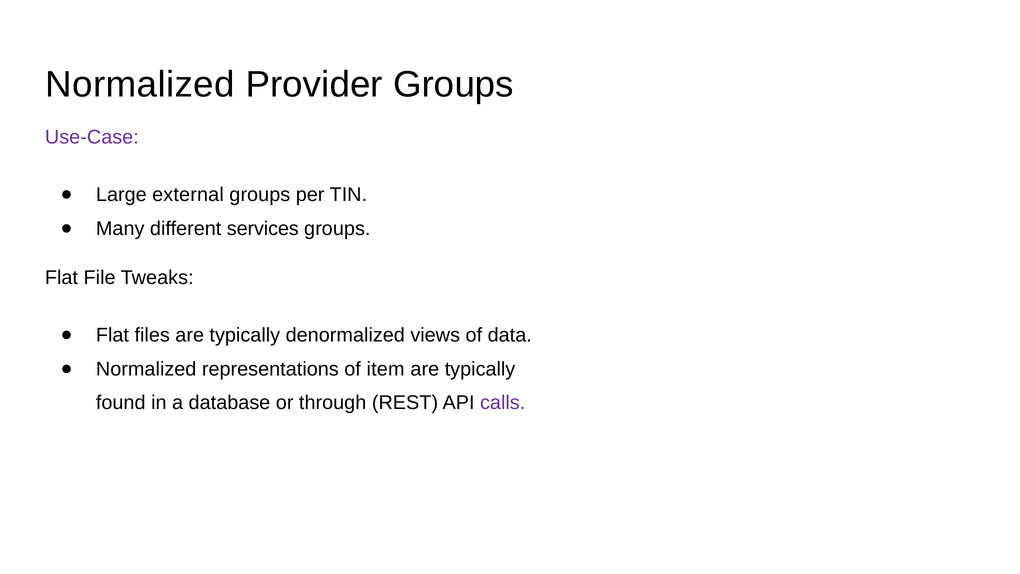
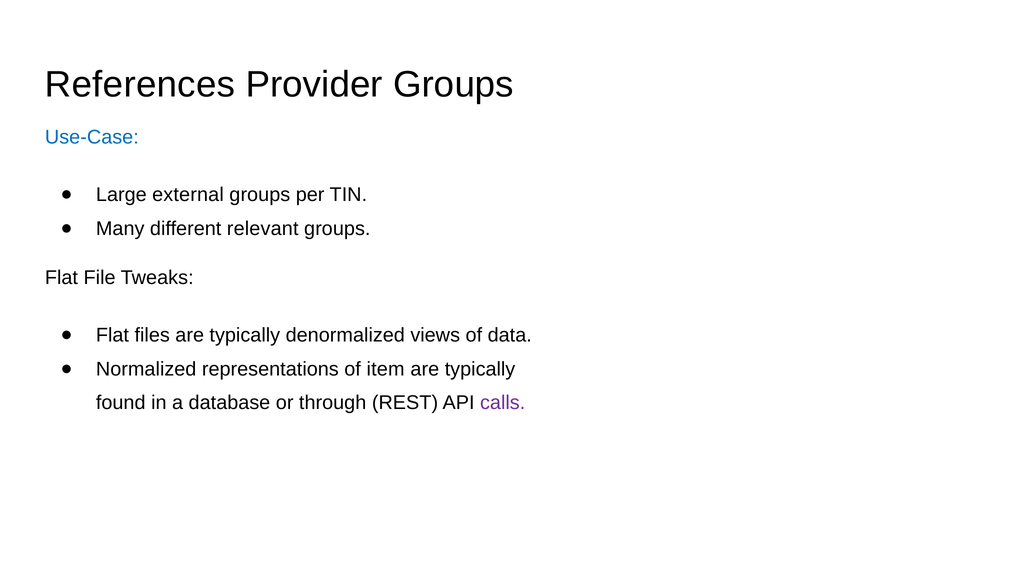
Normalized at (140, 85): Normalized -> References
Use-Case colour: purple -> blue
services: services -> relevant
